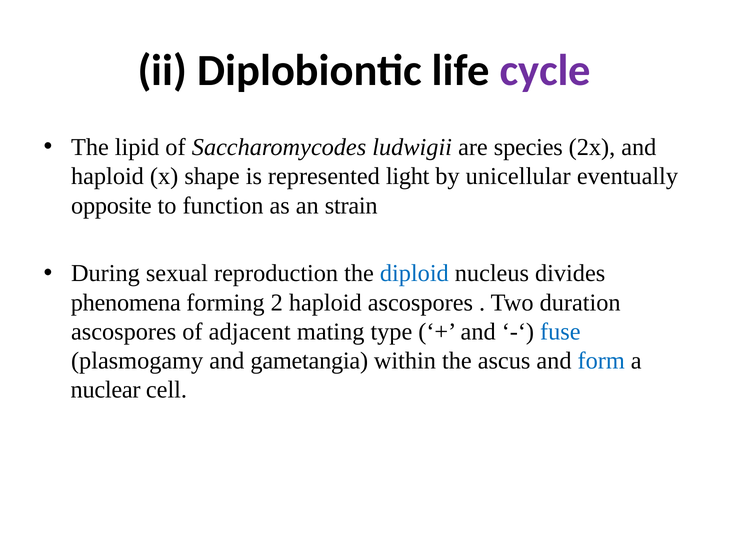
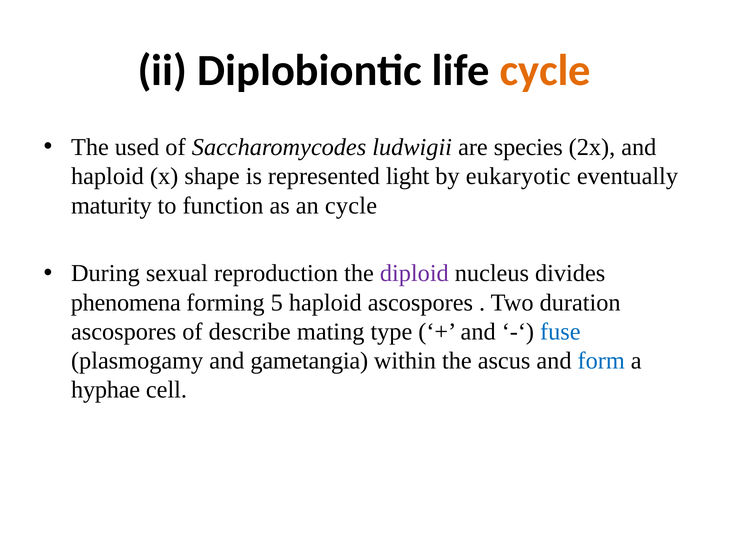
cycle at (545, 71) colour: purple -> orange
lipid: lipid -> used
unicellular: unicellular -> eukaryotic
opposite: opposite -> maturity
an strain: strain -> cycle
diploid colour: blue -> purple
2: 2 -> 5
adjacent: adjacent -> describe
nuclear: nuclear -> hyphae
